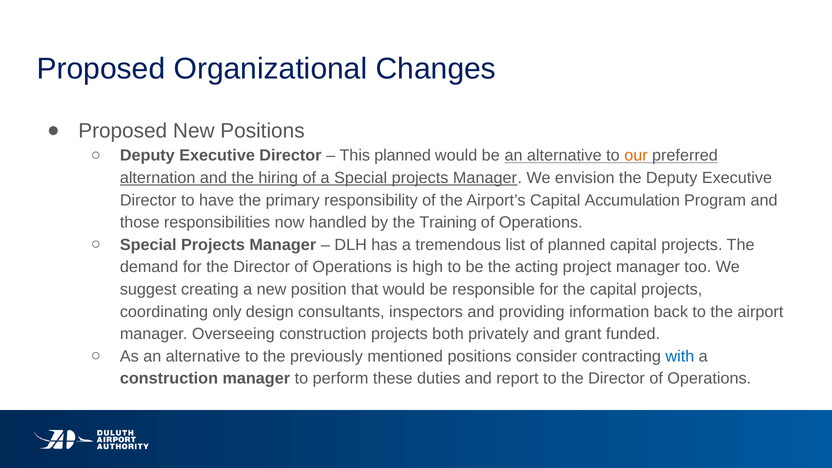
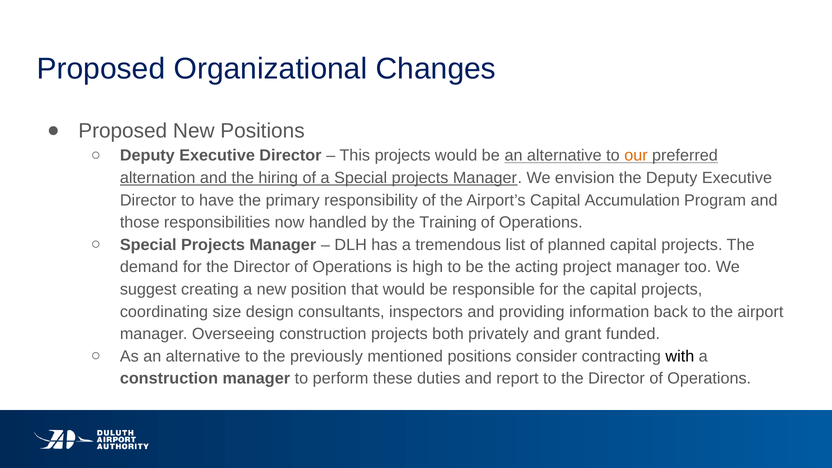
This planned: planned -> projects
only: only -> size
with colour: blue -> black
